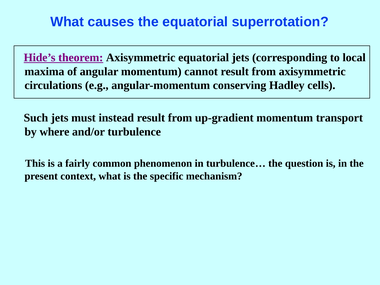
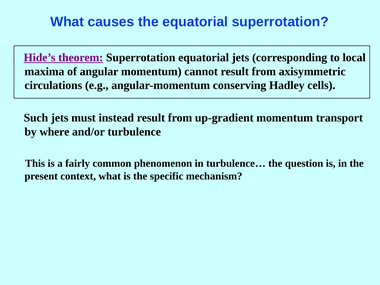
theorem Axisymmetric: Axisymmetric -> Superrotation
